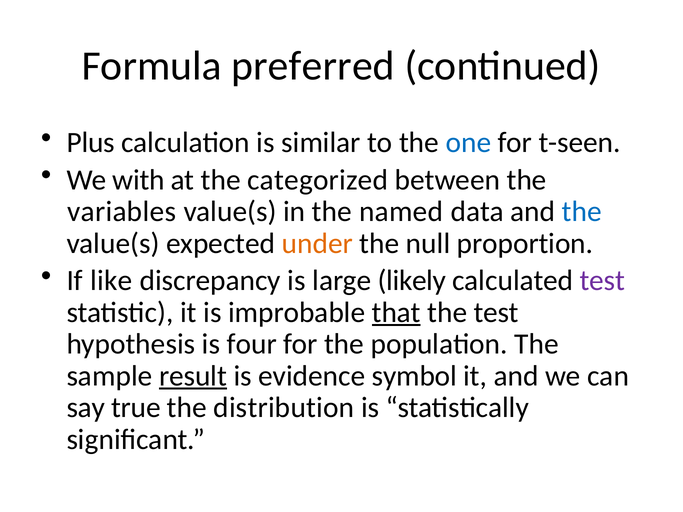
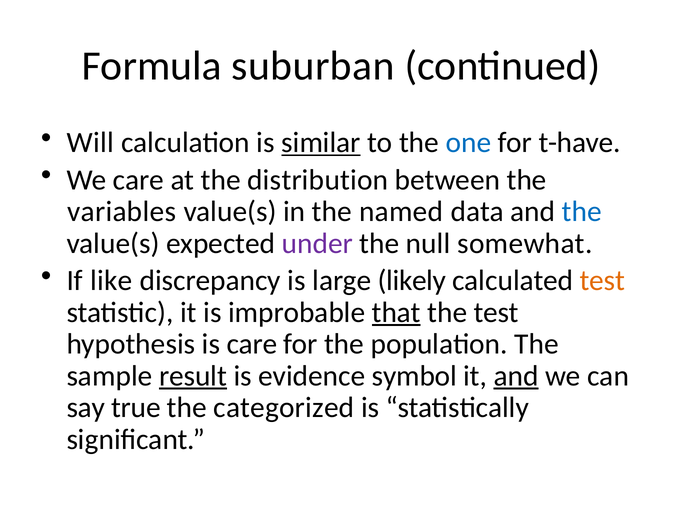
preferred: preferred -> suburban
Plus: Plus -> Will
similar underline: none -> present
t-seen: t-seen -> t-have
We with: with -> care
categorized: categorized -> distribution
under colour: orange -> purple
proportion: proportion -> somewhat
test at (602, 281) colour: purple -> orange
is four: four -> care
and at (516, 376) underline: none -> present
distribution: distribution -> categorized
